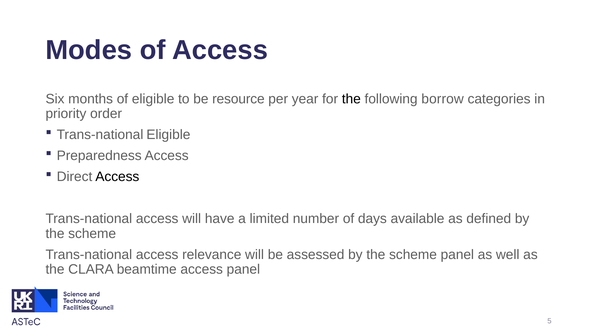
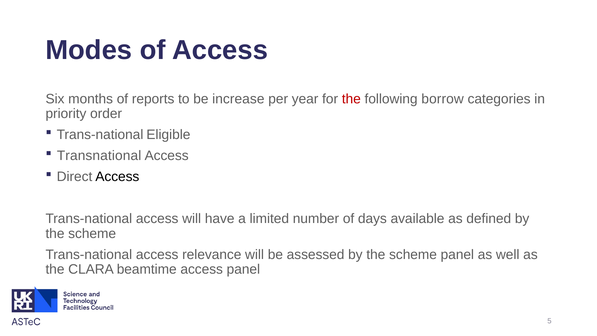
of eligible: eligible -> reports
resource: resource -> increase
the at (351, 99) colour: black -> red
Preparedness: Preparedness -> Transnational
